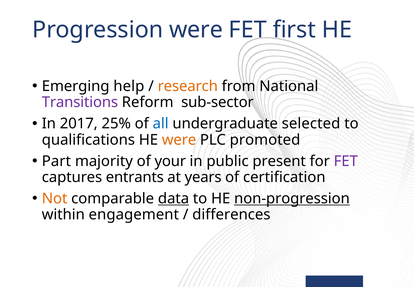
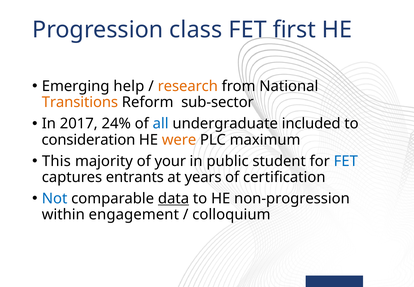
Progression were: were -> class
Transitions colour: purple -> orange
25%: 25% -> 24%
selected: selected -> included
qualifications: qualifications -> consideration
promoted: promoted -> maximum
Part: Part -> This
present: present -> student
FET at (346, 161) colour: purple -> blue
Not colour: orange -> blue
non-progression underline: present -> none
differences: differences -> colloquium
